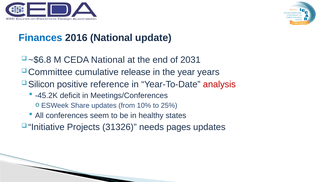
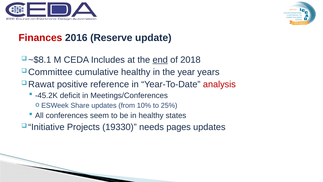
Finances colour: blue -> red
2016 National: National -> Reserve
~$6.8: ~$6.8 -> ~$8.1
CEDA National: National -> Includes
end underline: none -> present
2031: 2031 -> 2018
cumulative release: release -> healthy
Silicon: Silicon -> Rawat
31326: 31326 -> 19330
